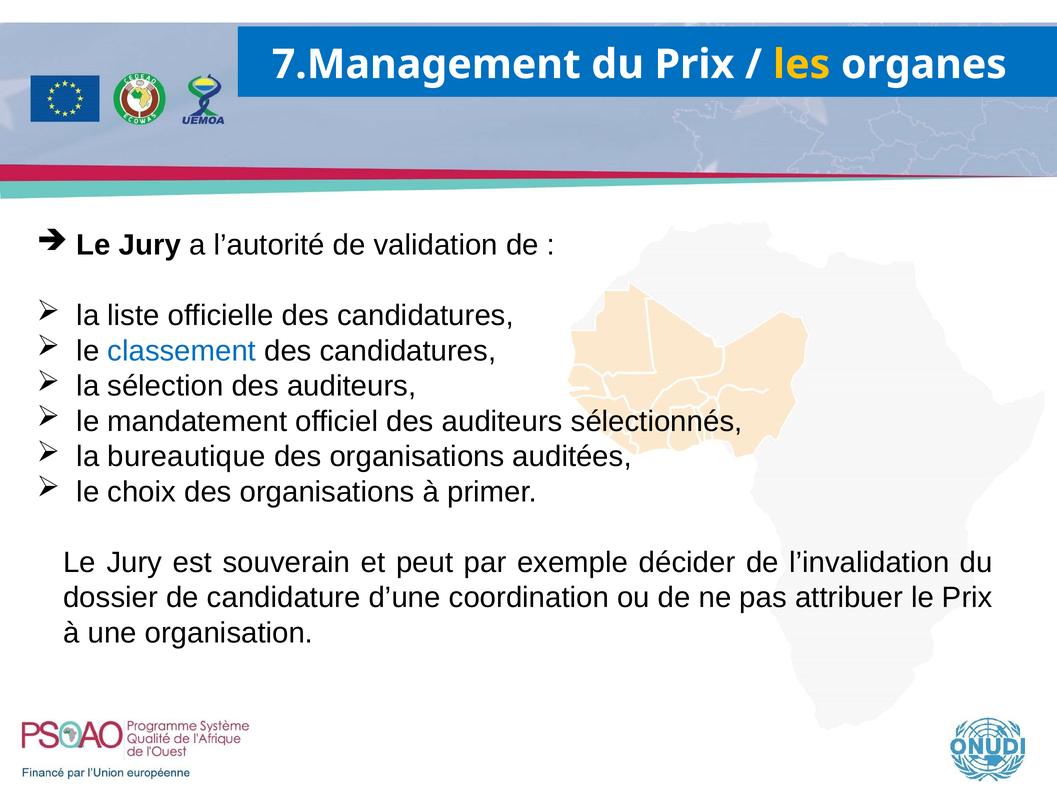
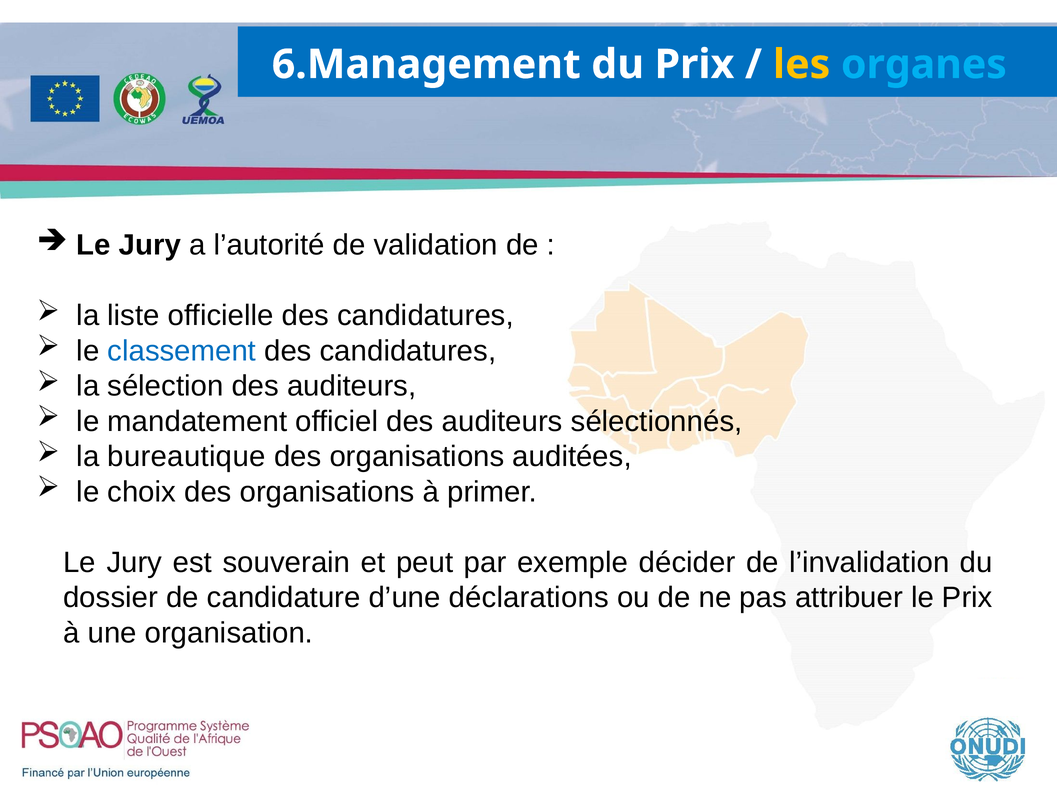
7.Management: 7.Management -> 6.Management
organes colour: white -> light blue
coordination: coordination -> déclarations
